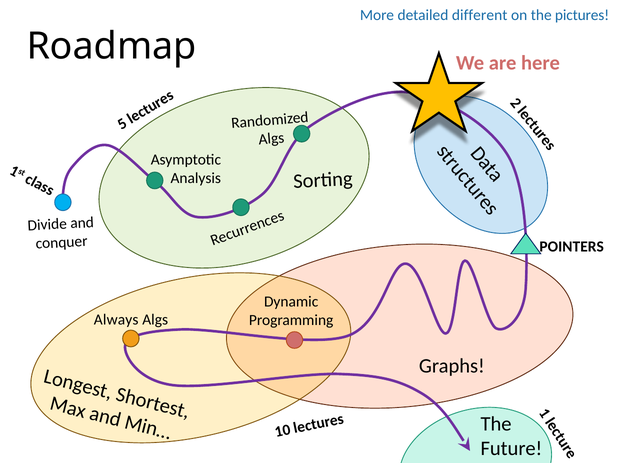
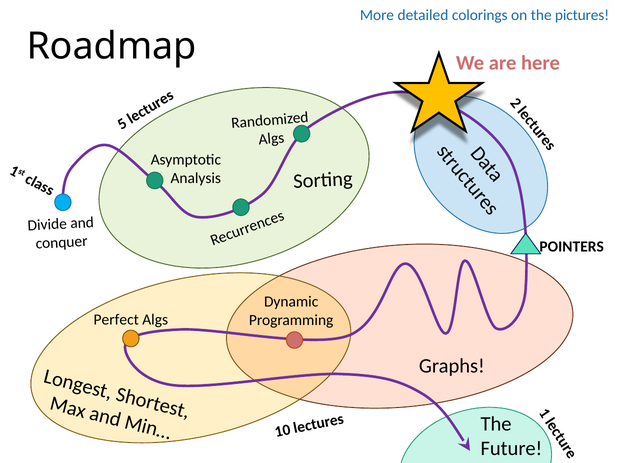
different: different -> colorings
Always: Always -> Perfect
